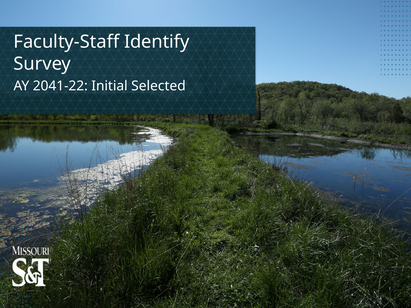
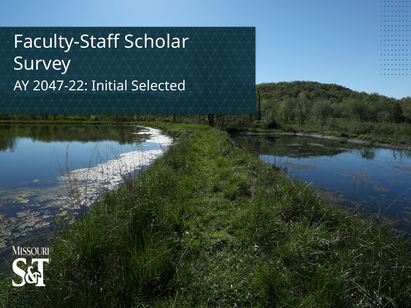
Identify: Identify -> Scholar
2041-22: 2041-22 -> 2047-22
